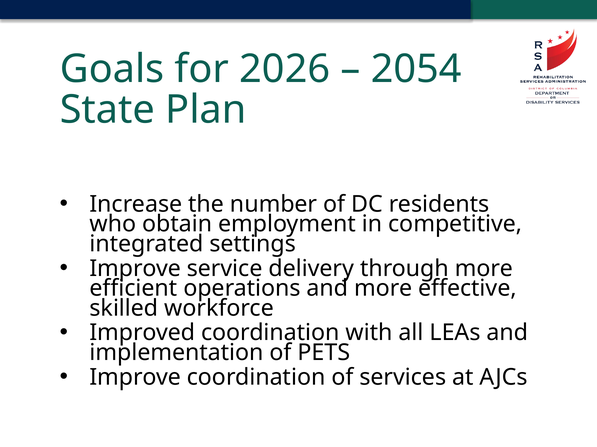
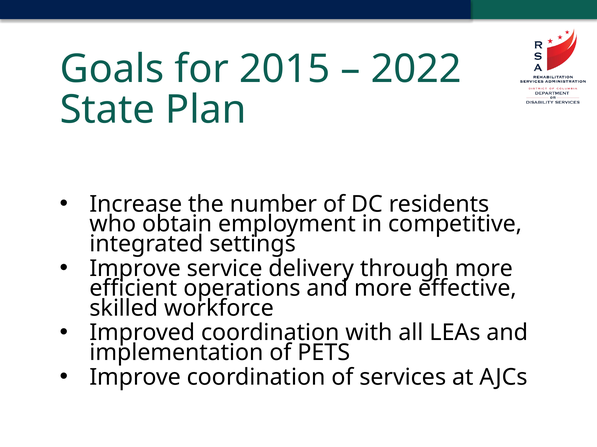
2026: 2026 -> 2015
2054: 2054 -> 2022
